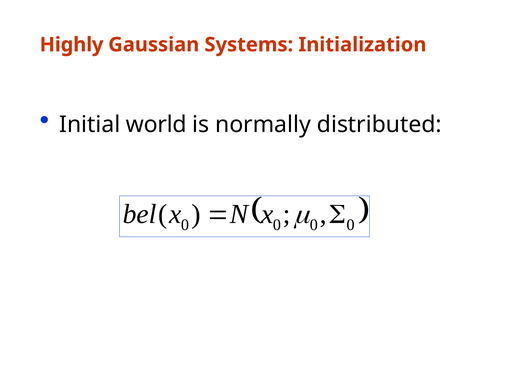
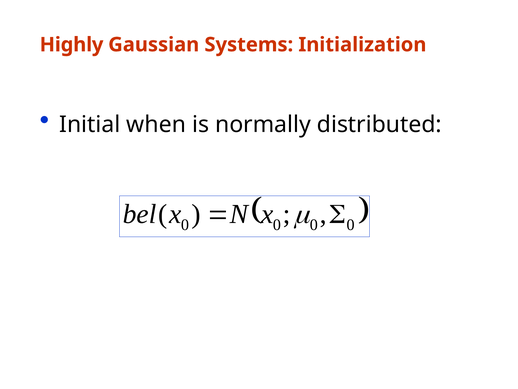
world: world -> when
